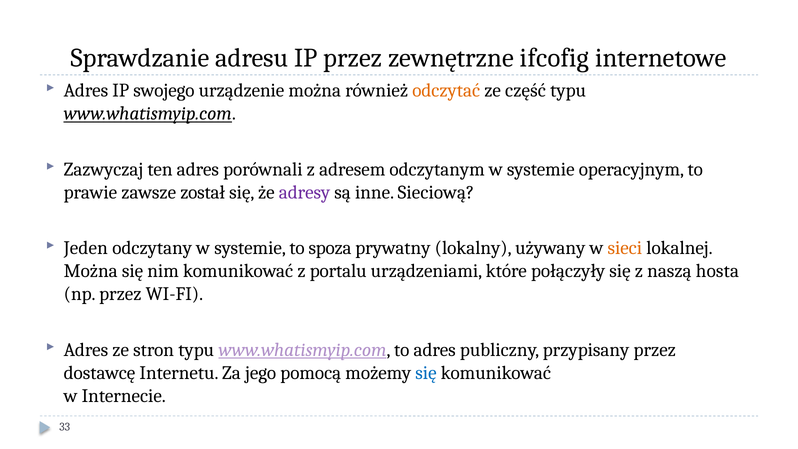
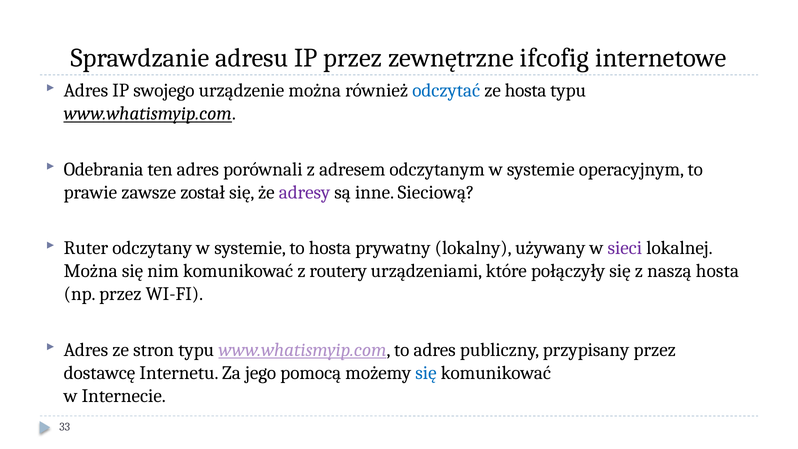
odczytać colour: orange -> blue
ze część: część -> hosta
Zazwyczaj: Zazwyczaj -> Odebrania
Jeden: Jeden -> Ruter
to spoza: spoza -> hosta
sieci colour: orange -> purple
portalu: portalu -> routery
